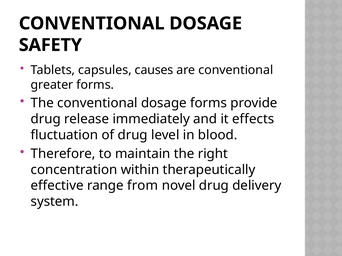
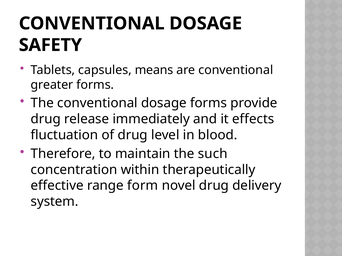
causes: causes -> means
right: right -> such
from: from -> form
